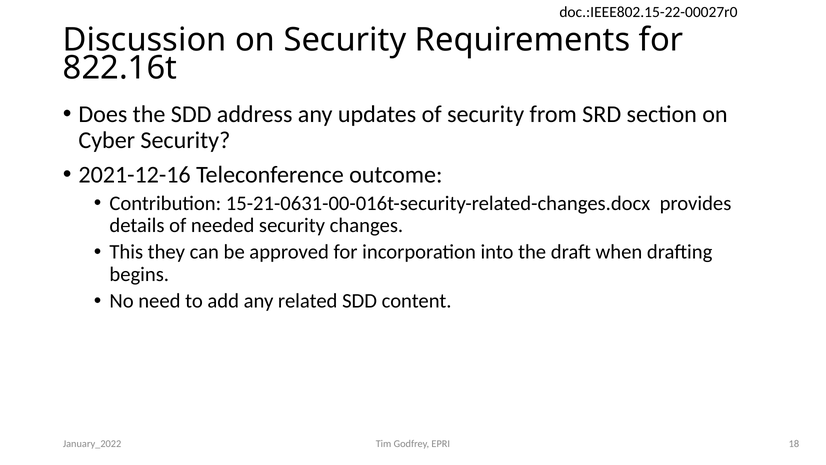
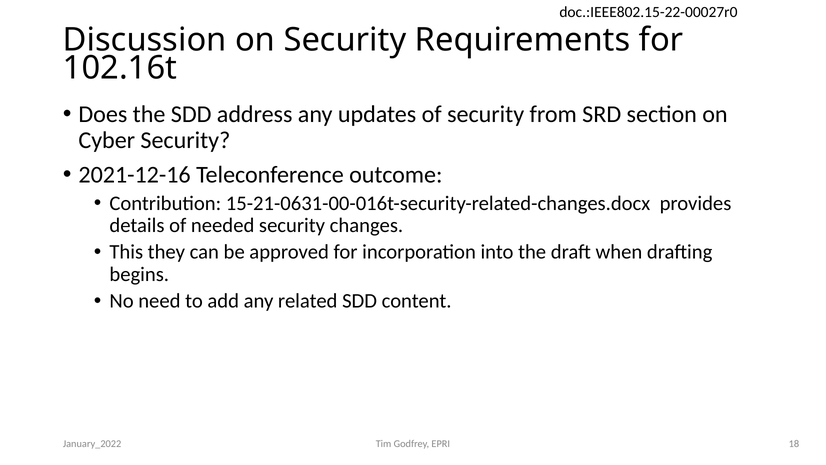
822.16t: 822.16t -> 102.16t
